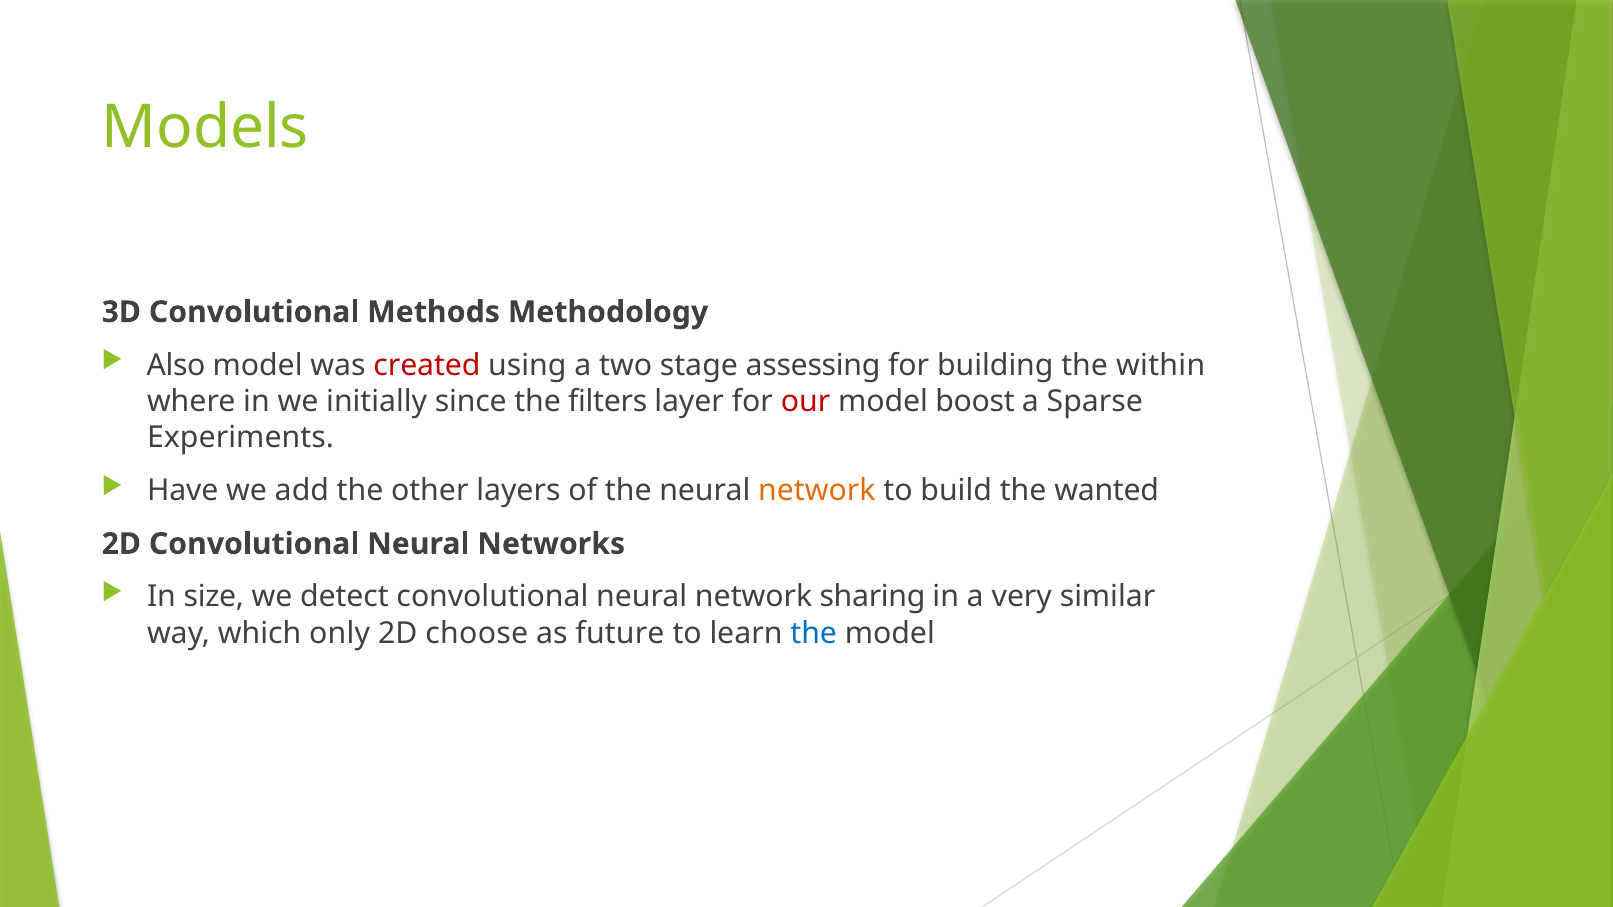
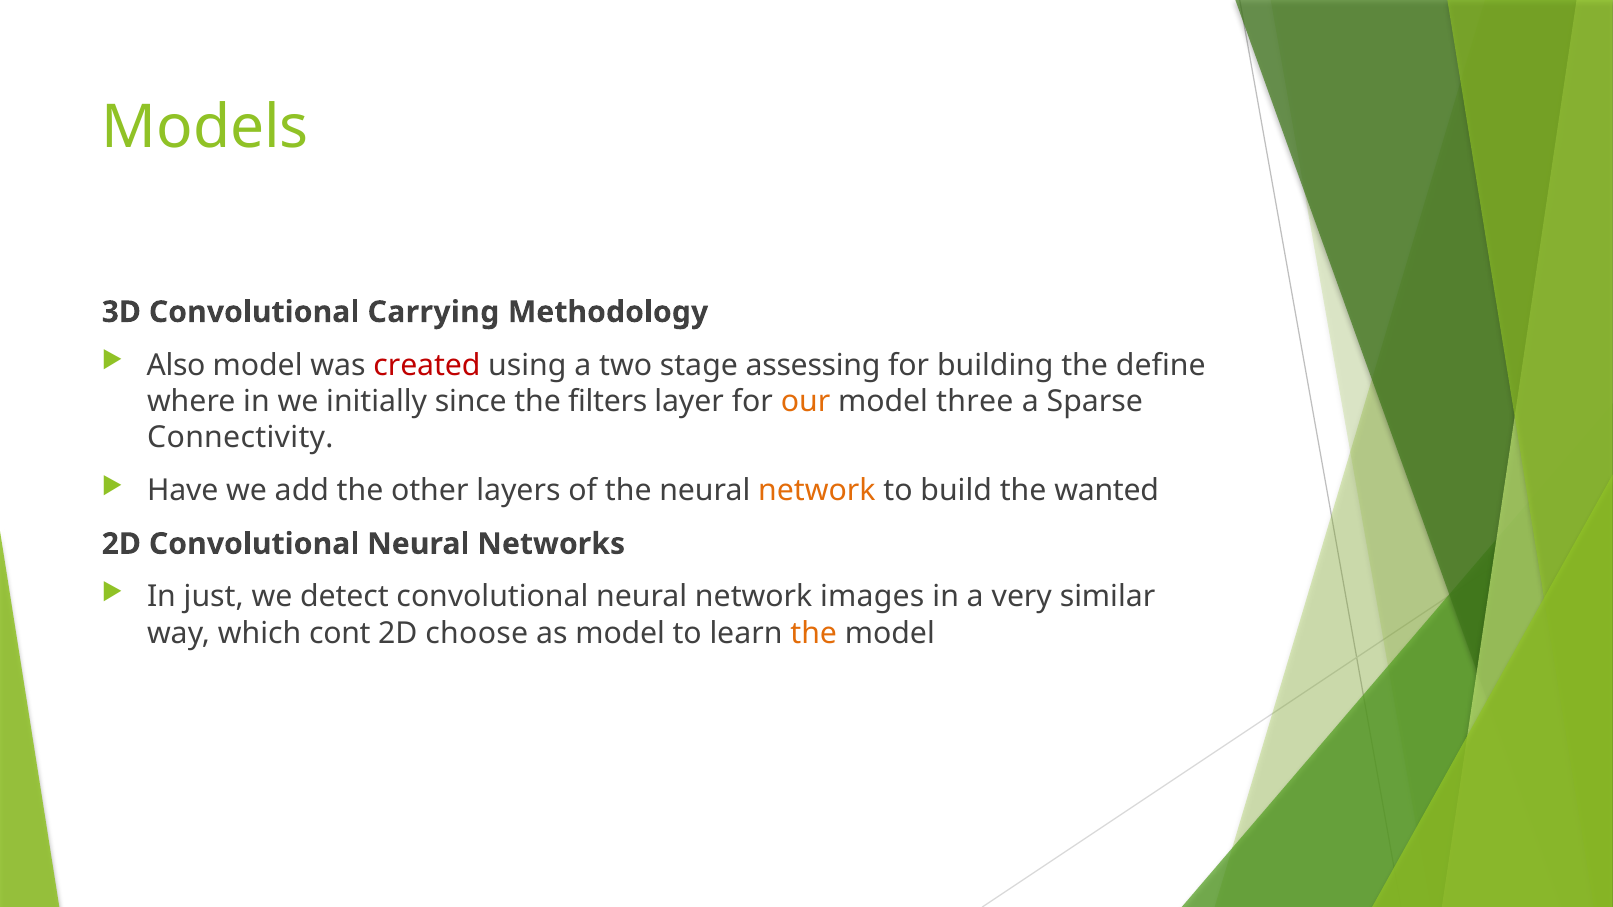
Methods: Methods -> Carrying
within: within -> define
our colour: red -> orange
boost: boost -> three
Experiments: Experiments -> Connectivity
size: size -> just
sharing: sharing -> images
only: only -> cont
as future: future -> model
the at (814, 633) colour: blue -> orange
